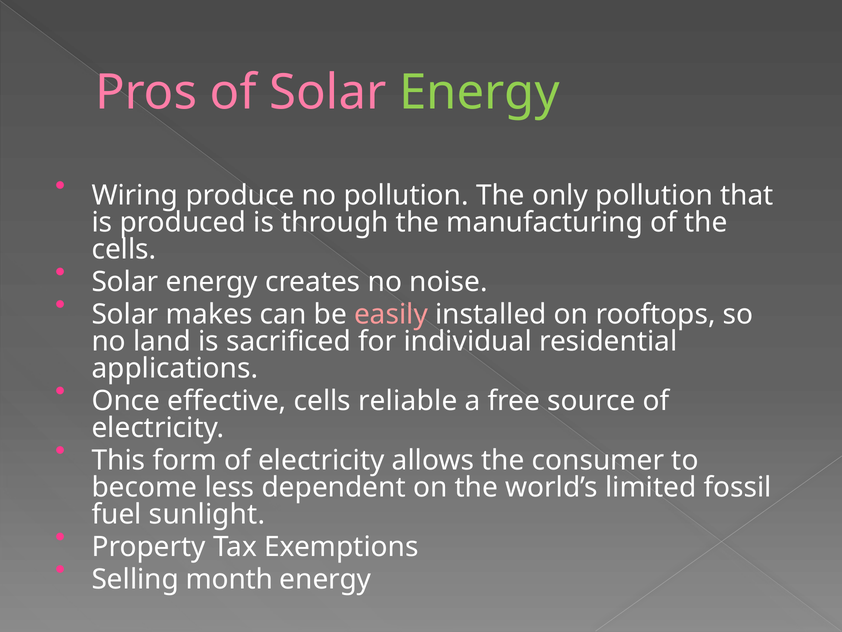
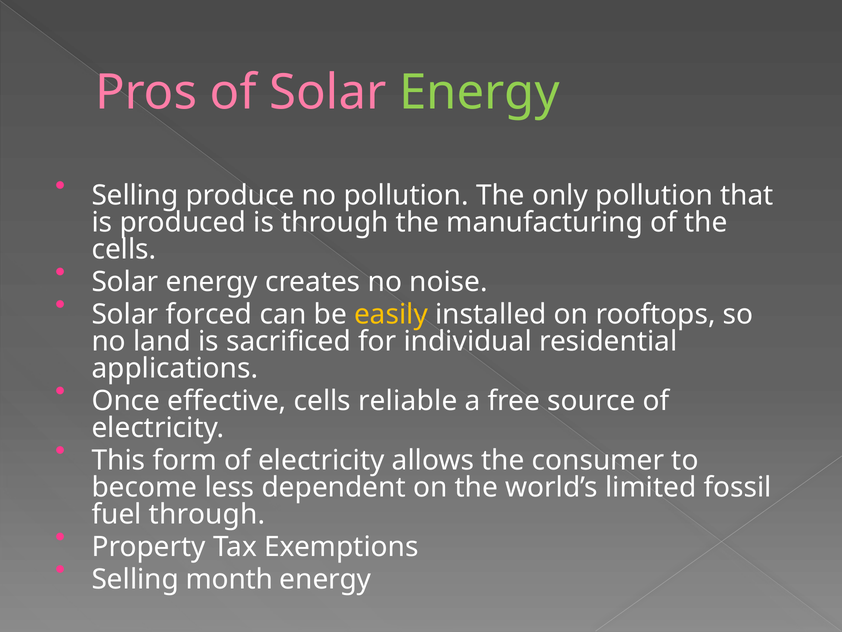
Wiring at (135, 195): Wiring -> Selling
makes: makes -> forced
easily colour: pink -> yellow
fuel sunlight: sunlight -> through
